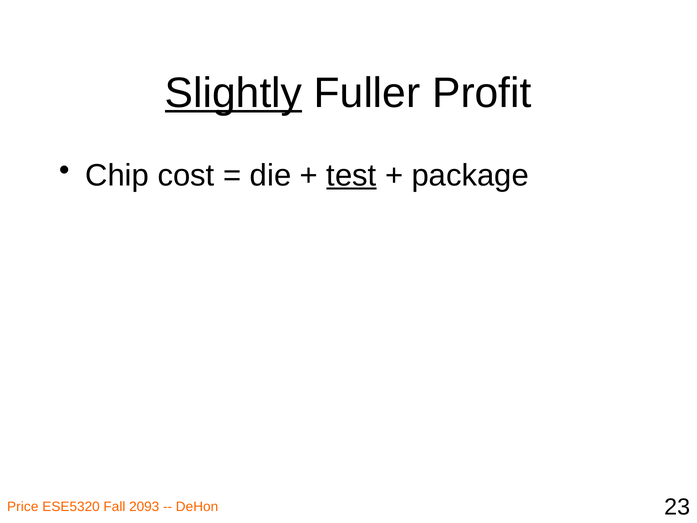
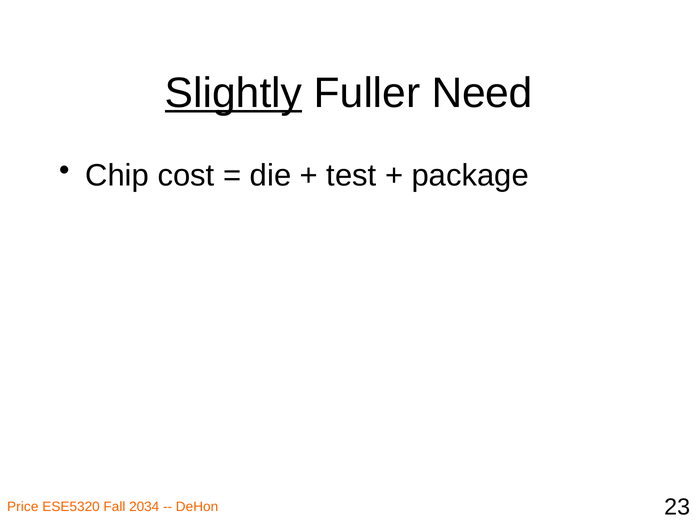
Profit: Profit -> Need
test underline: present -> none
2093: 2093 -> 2034
